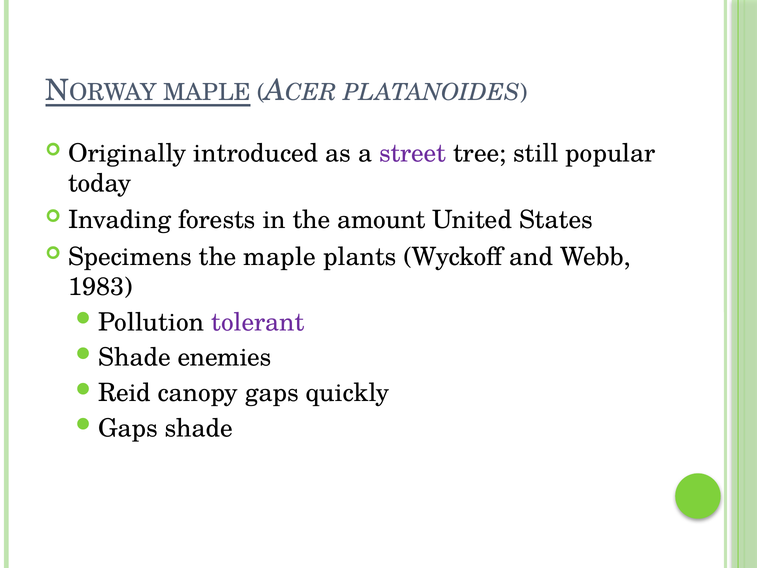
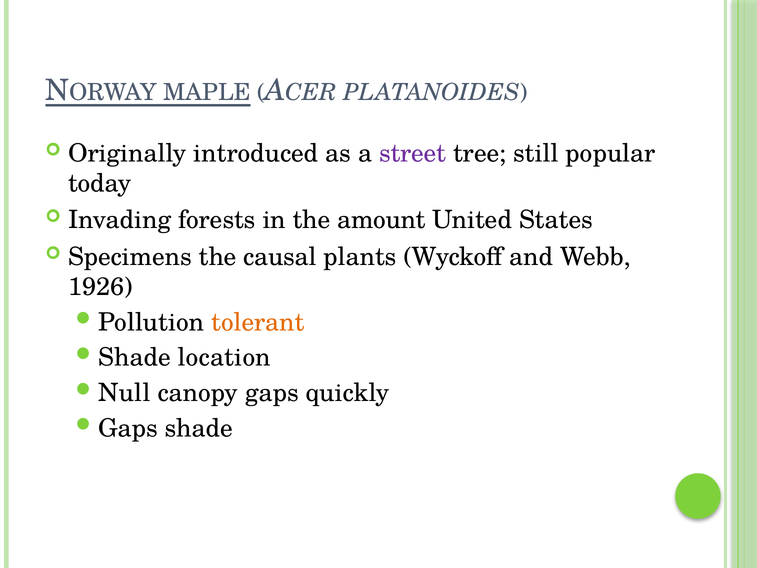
the maple: maple -> causal
1983: 1983 -> 1926
tolerant colour: purple -> orange
enemies: enemies -> location
Reid: Reid -> Null
